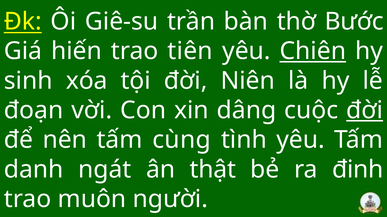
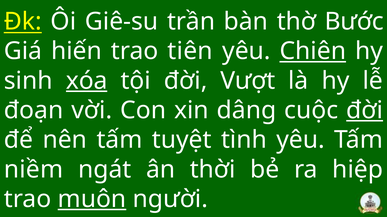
xóa underline: none -> present
Niên: Niên -> Vượt
cùng: cùng -> tuyệt
danh: danh -> niềm
thật: thật -> thời
đinh: đinh -> hiệp
muôn underline: none -> present
